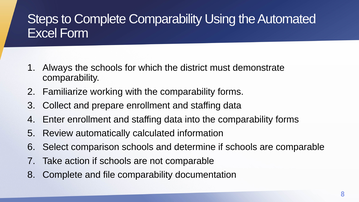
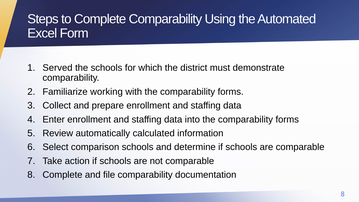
Always: Always -> Served
